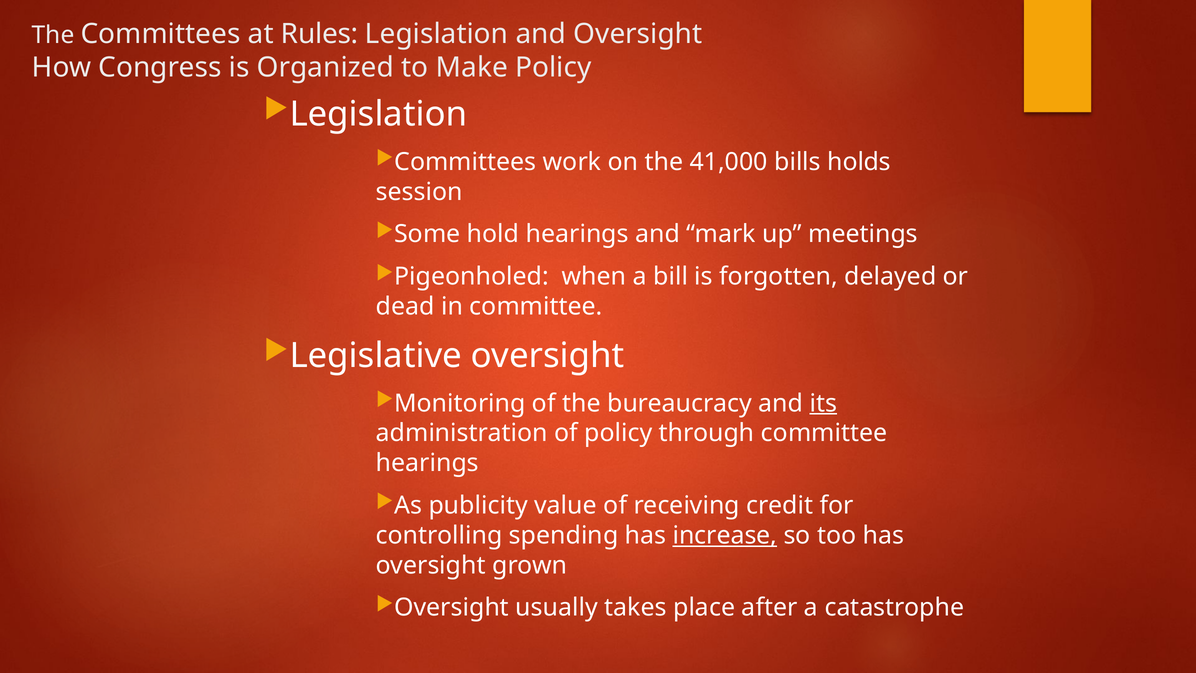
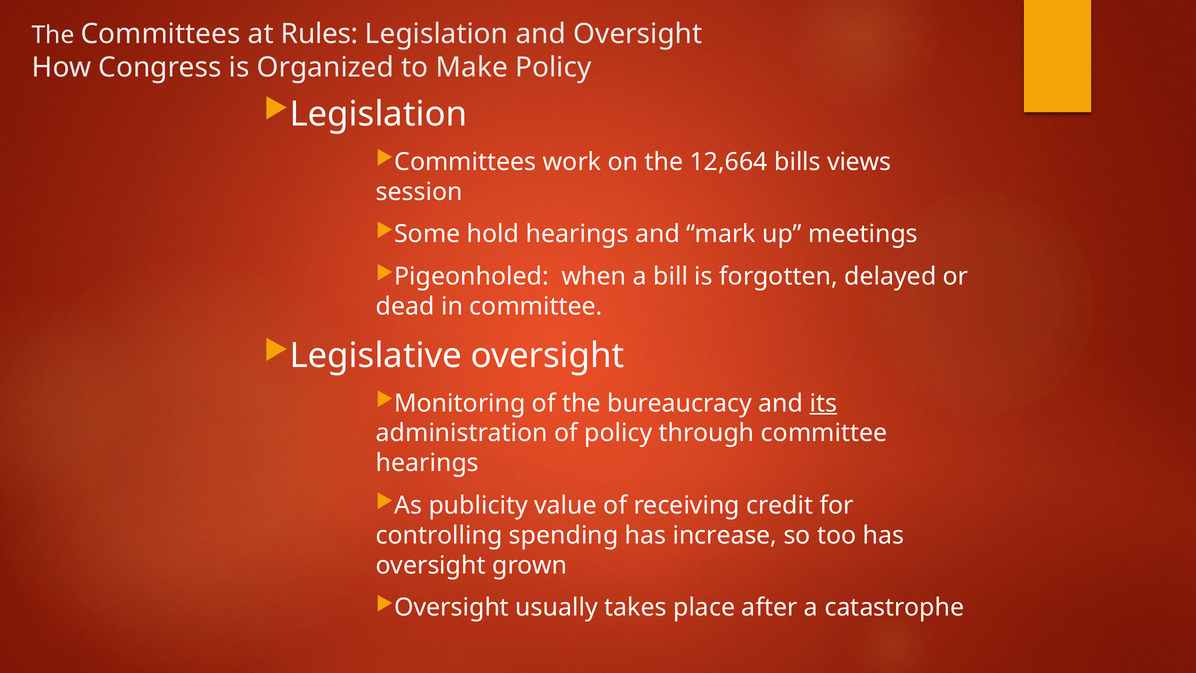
41,000: 41,000 -> 12,664
holds: holds -> views
increase underline: present -> none
